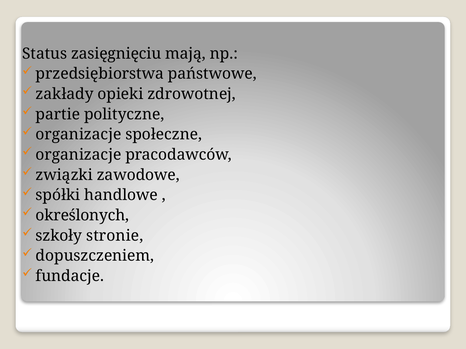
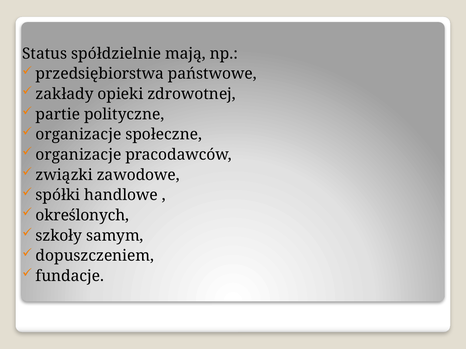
zasięgnięciu: zasięgnięciu -> spółdzielnie
stronie: stronie -> samym
